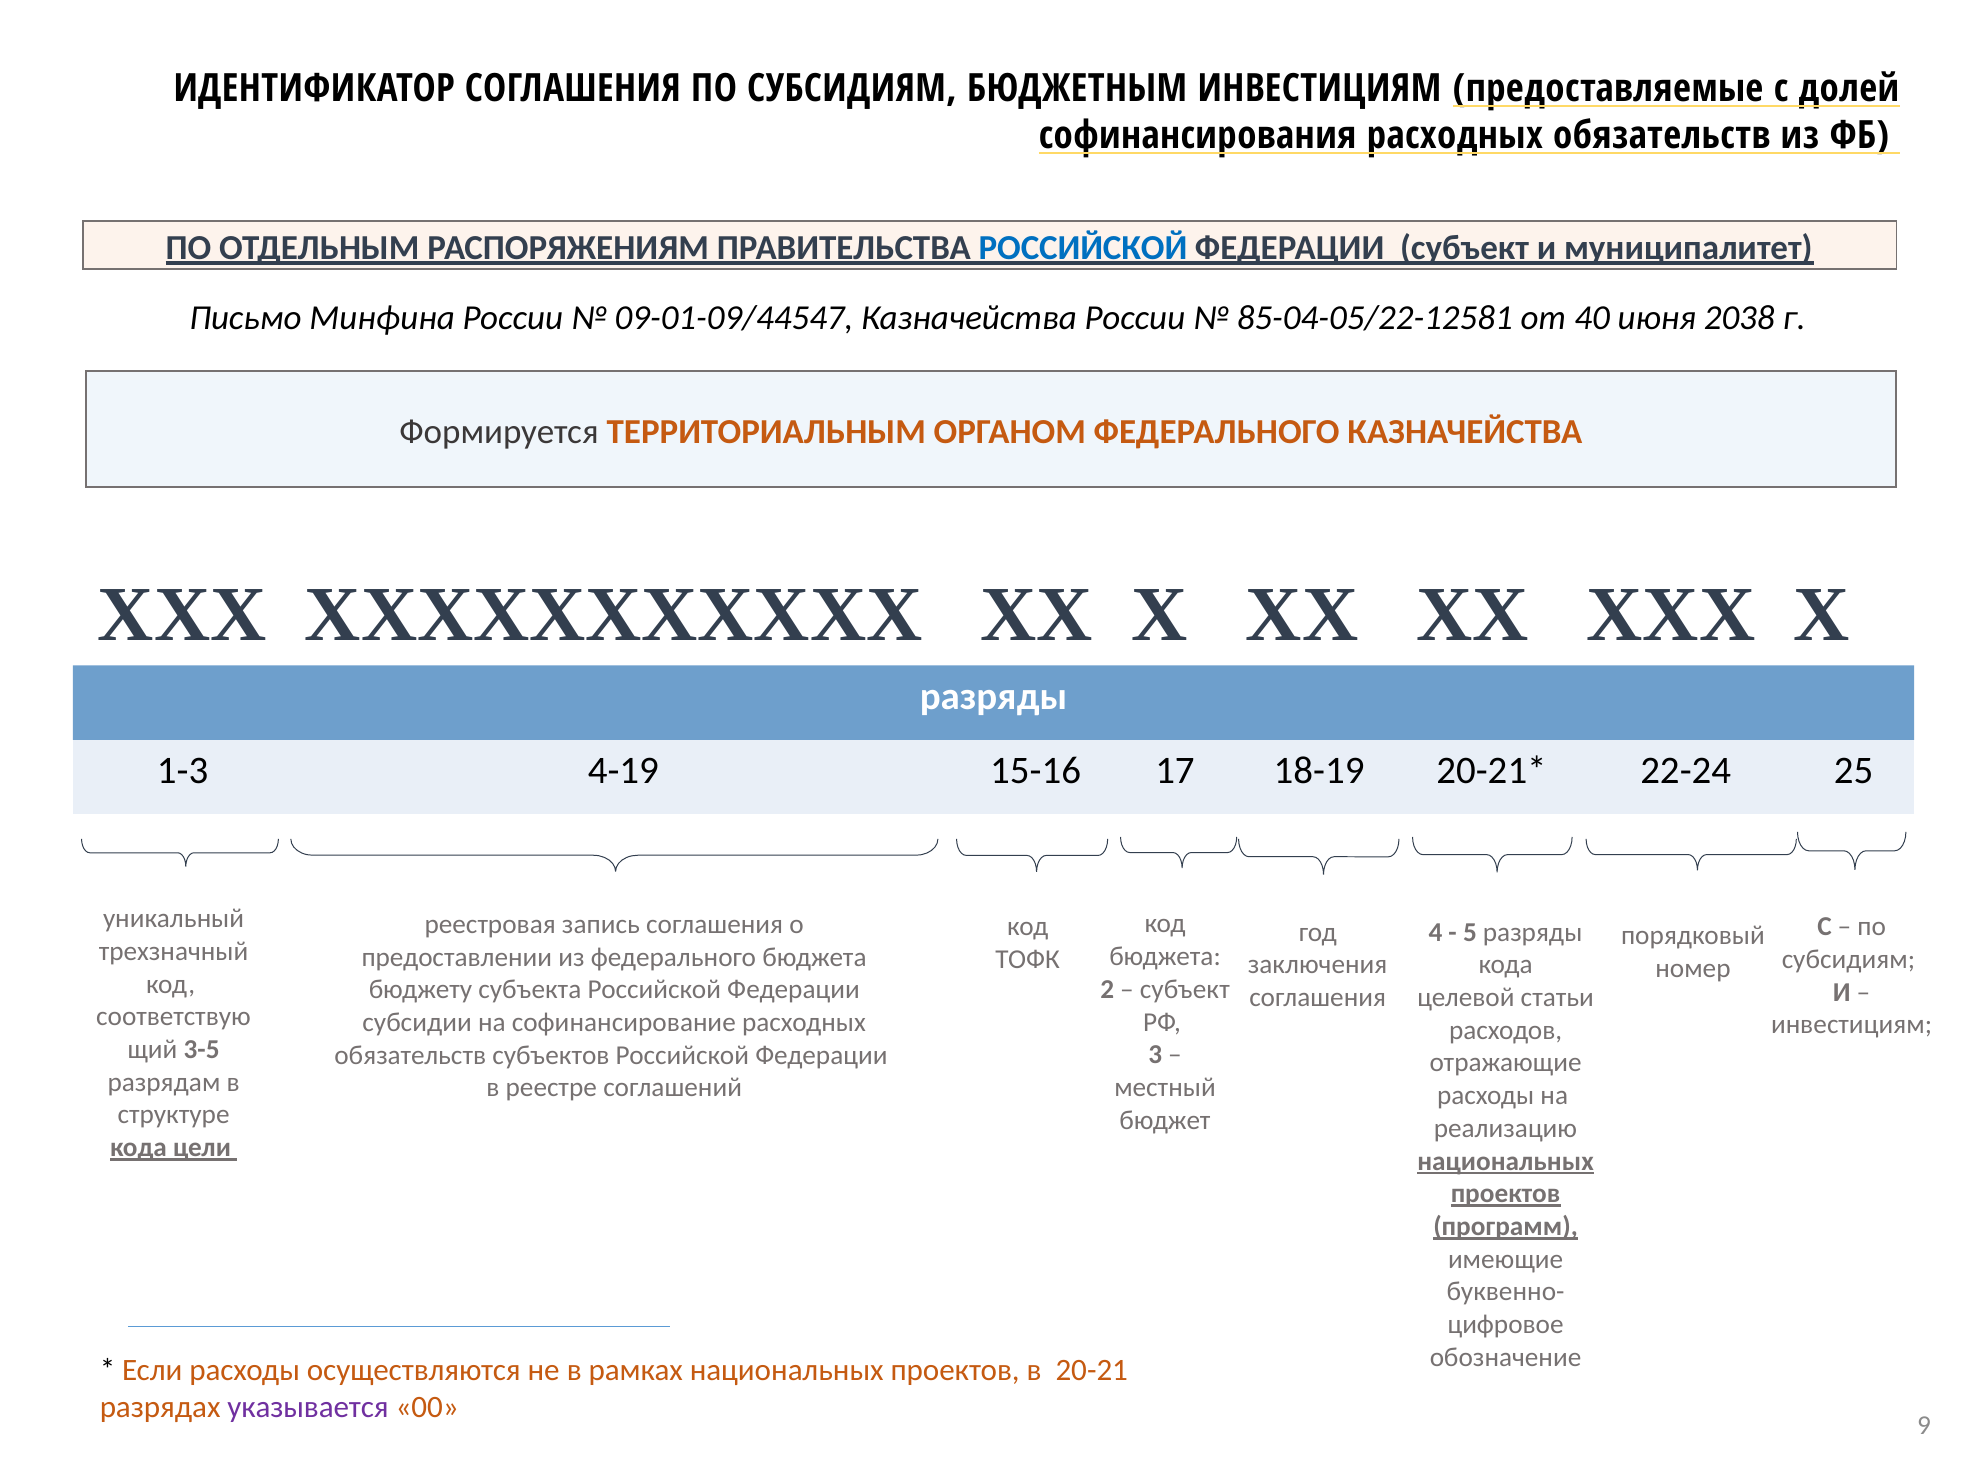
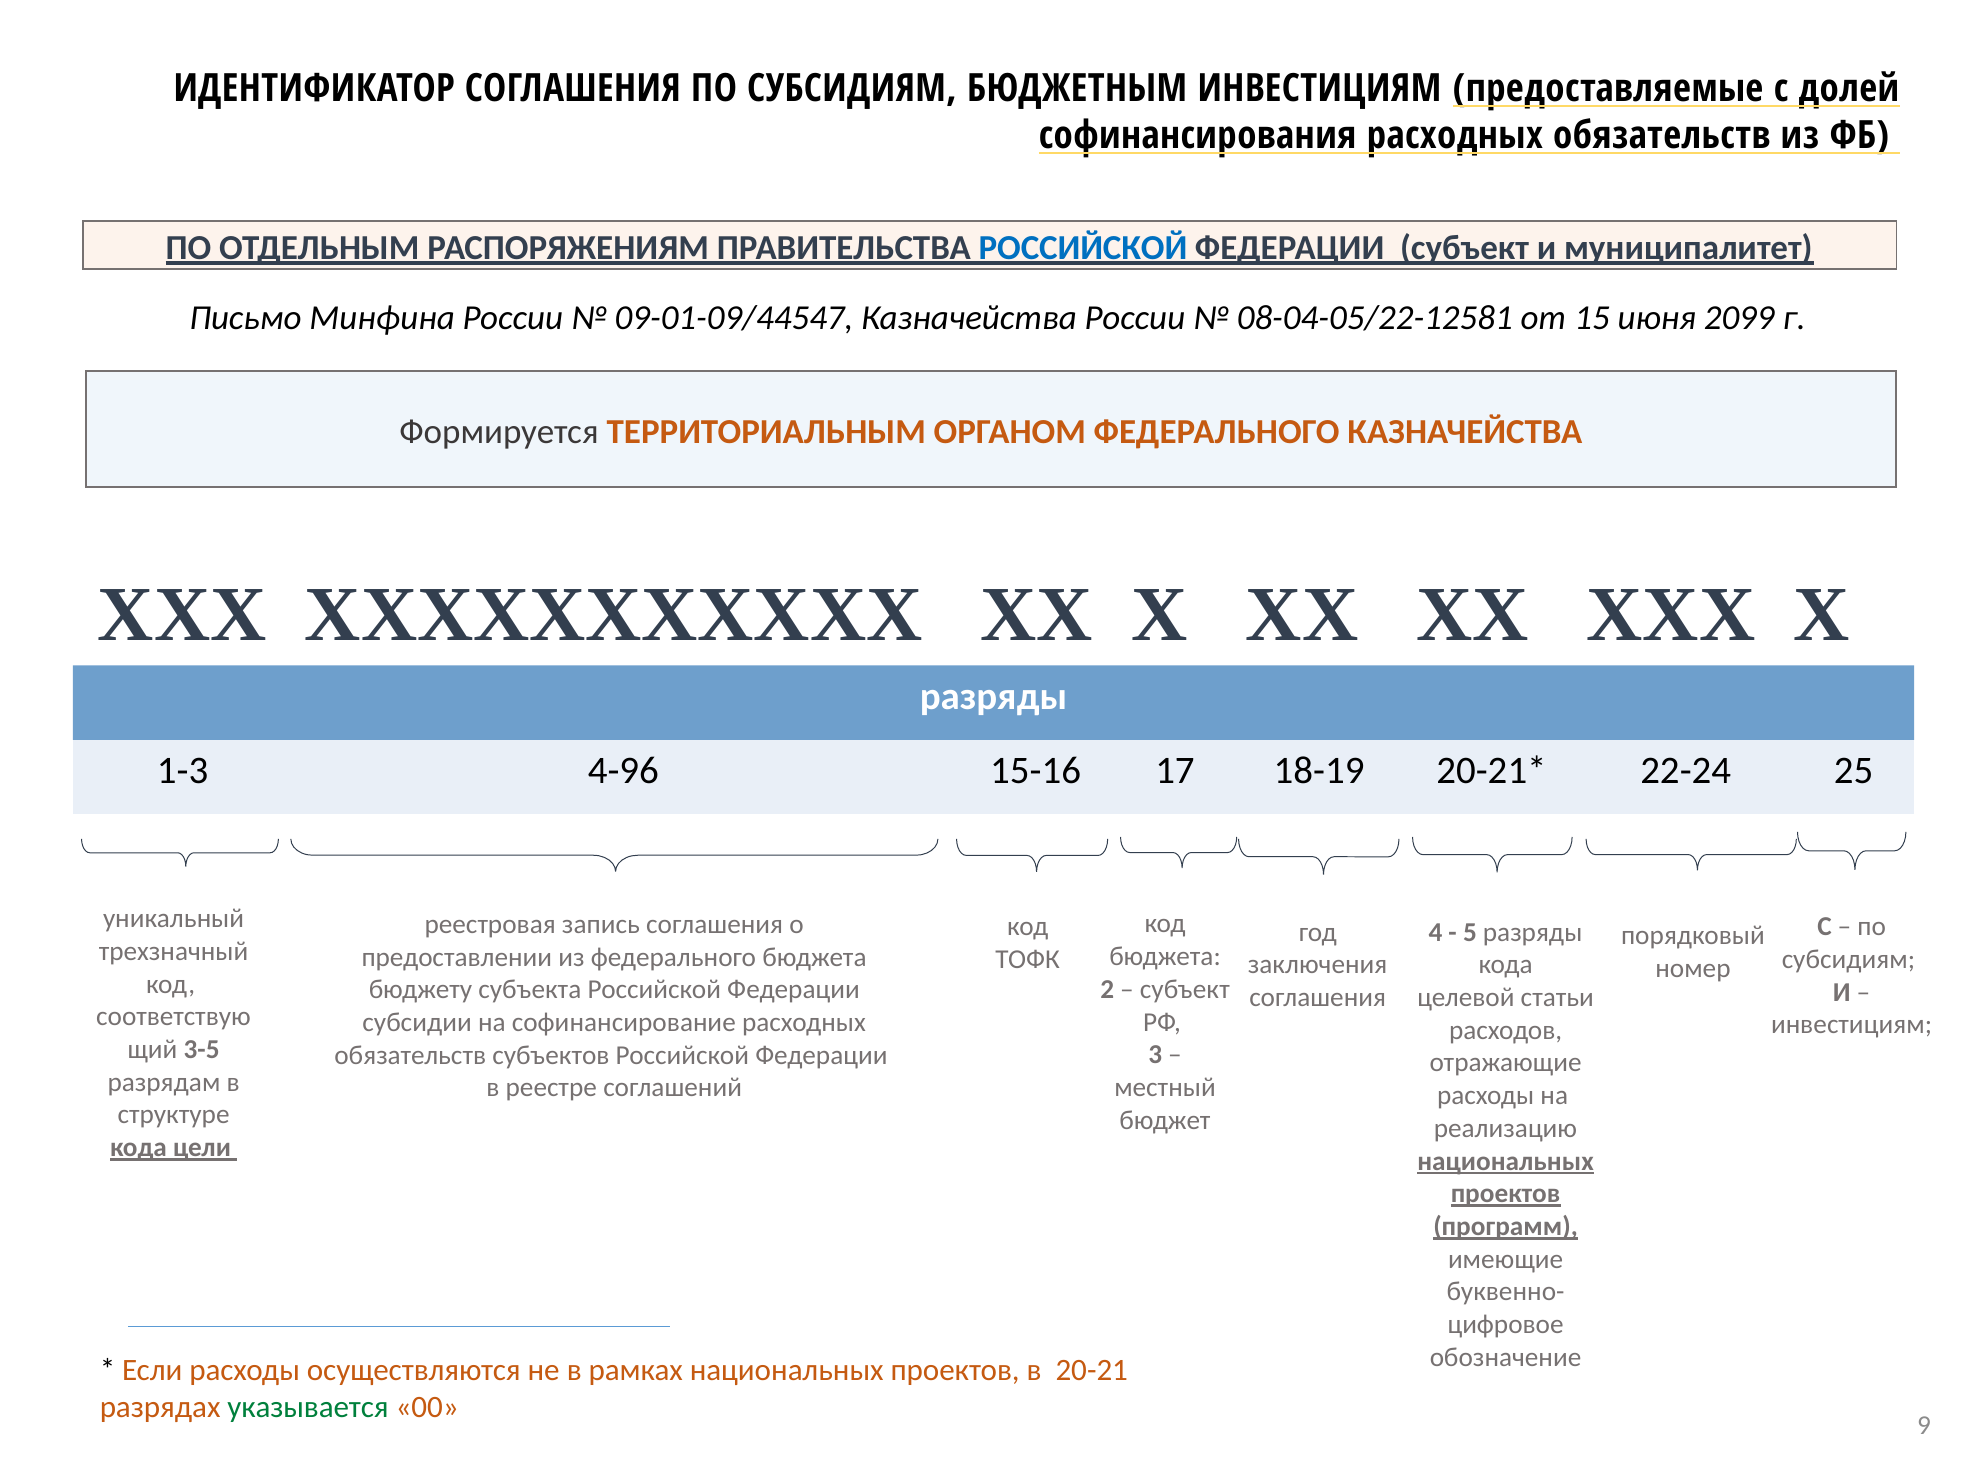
85-04-05/22-12581: 85-04-05/22-12581 -> 08-04-05/22-12581
40: 40 -> 15
2038: 2038 -> 2099
4-19: 4-19 -> 4-96
указывается colour: purple -> green
